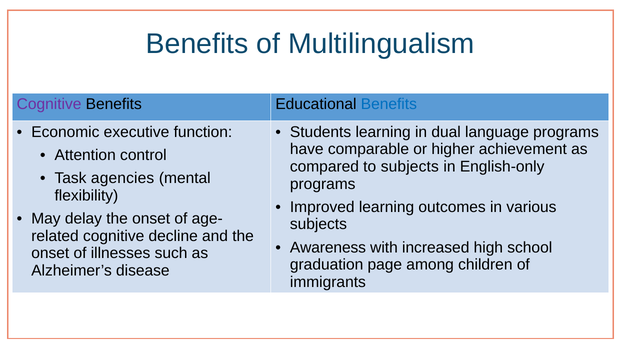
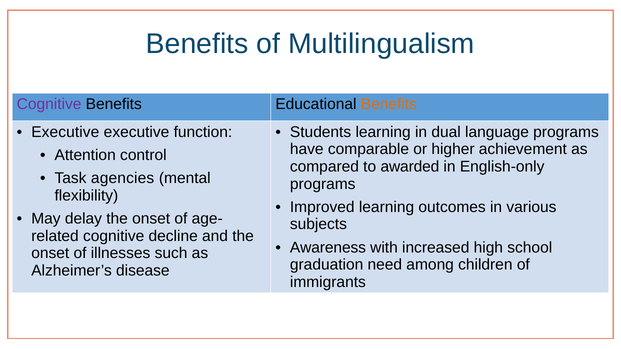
Benefits at (389, 104) colour: blue -> orange
Economic at (65, 132): Economic -> Executive
to subjects: subjects -> awarded
page: page -> need
